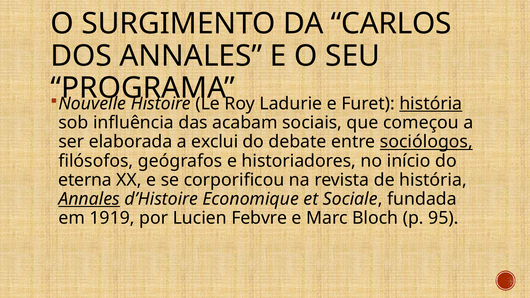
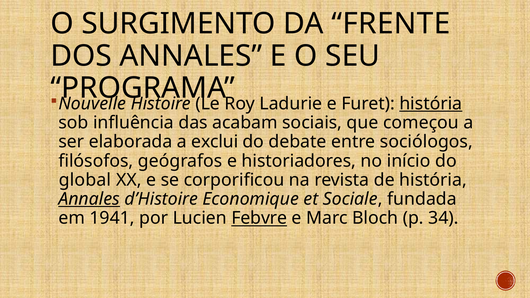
CARLOS: CARLOS -> FRENTE
sociólogos underline: present -> none
eterna: eterna -> global
1919: 1919 -> 1941
Febvre underline: none -> present
95: 95 -> 34
